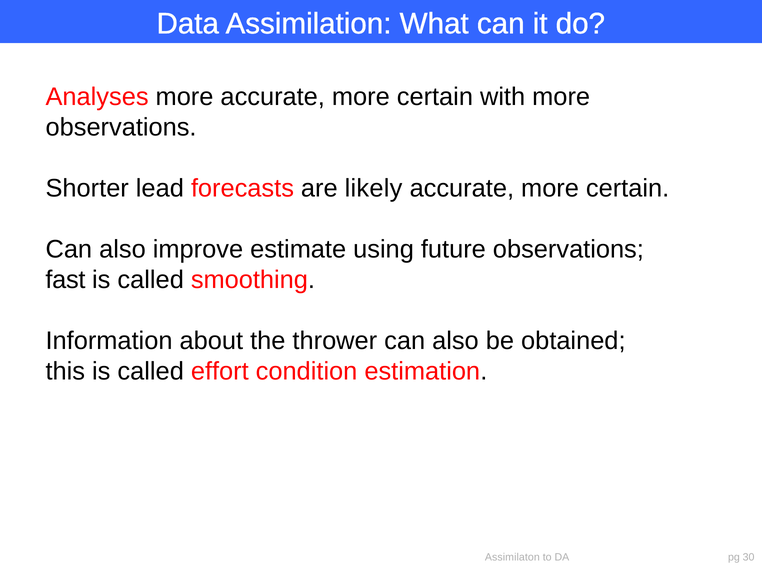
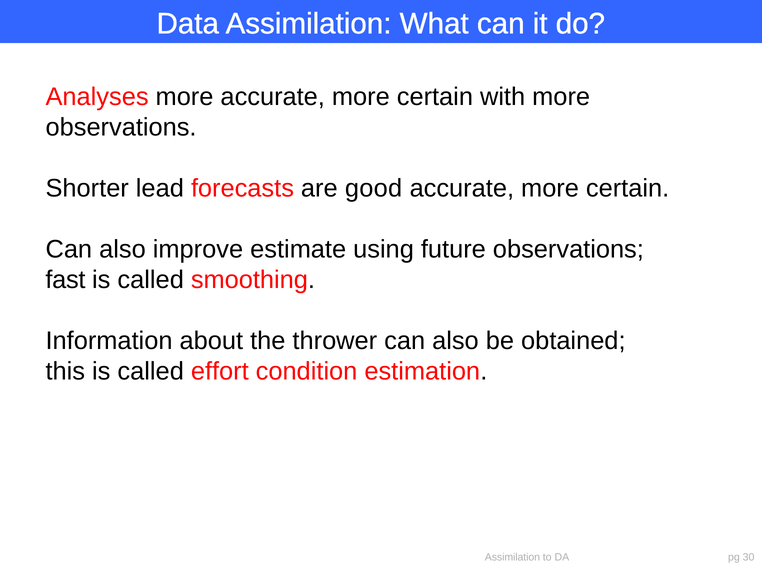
likely: likely -> good
Assimilaton at (512, 557): Assimilaton -> Assimilation
